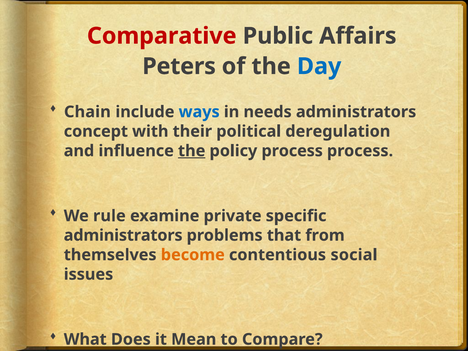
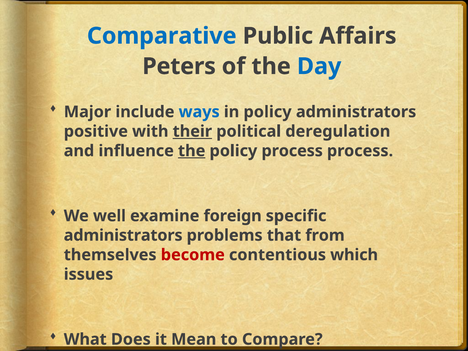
Comparative colour: red -> blue
Chain: Chain -> Major
in needs: needs -> policy
concept: concept -> positive
their underline: none -> present
rule: rule -> well
private: private -> foreign
become colour: orange -> red
social: social -> which
